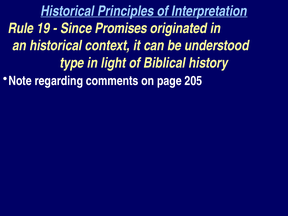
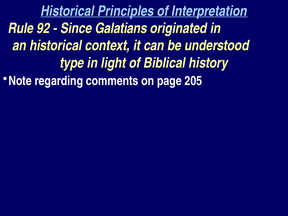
19: 19 -> 92
Promises: Promises -> Galatians
